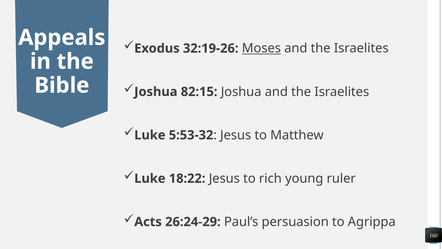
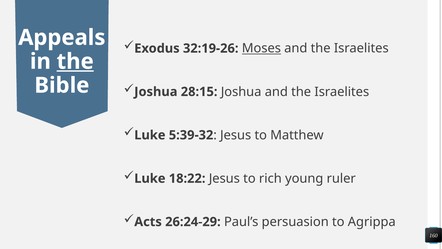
the at (75, 61) underline: none -> present
82:15: 82:15 -> 28:15
5:53-32: 5:53-32 -> 5:39-32
